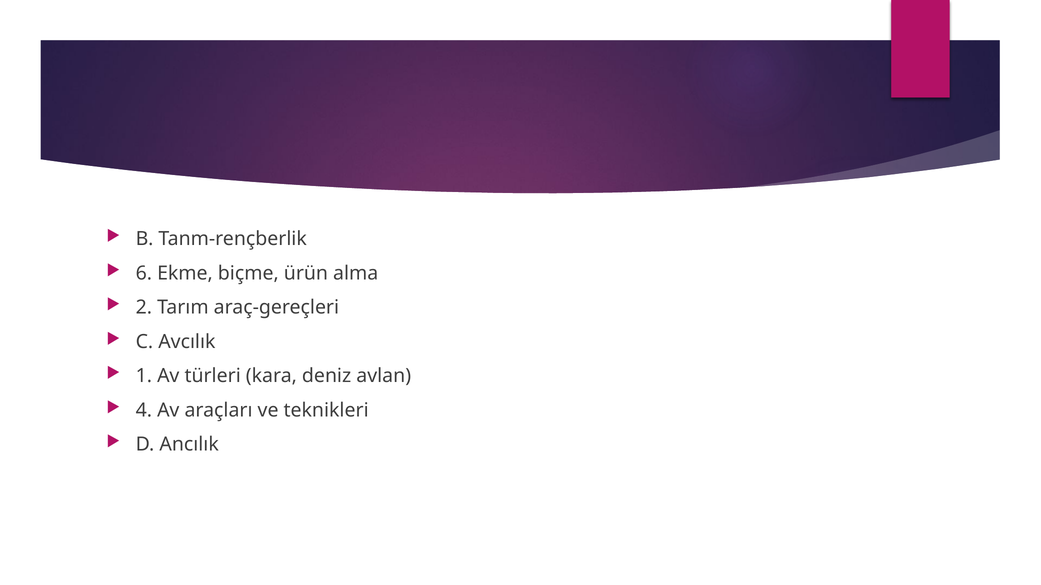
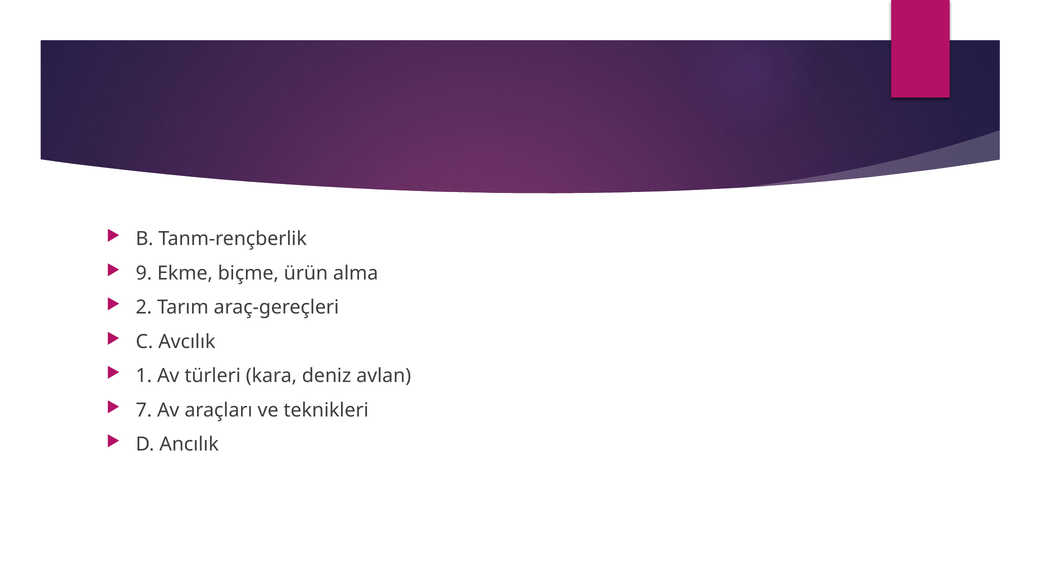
6: 6 -> 9
4: 4 -> 7
